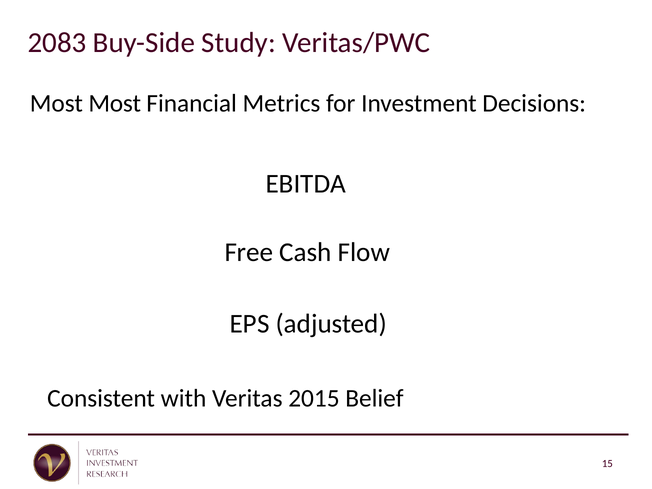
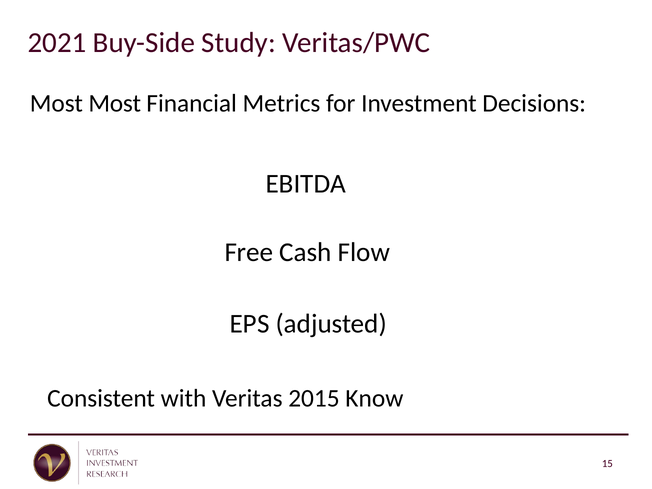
2083: 2083 -> 2021
Belief: Belief -> Know
